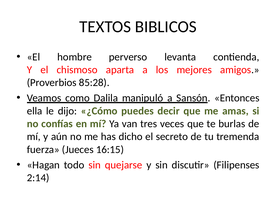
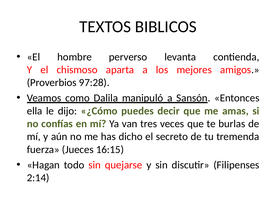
85:28: 85:28 -> 97:28
